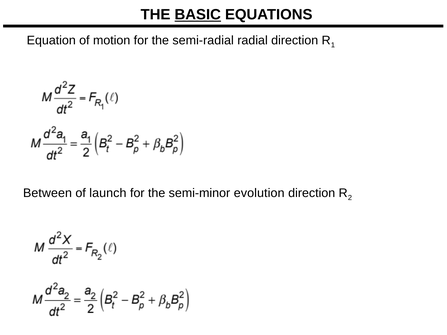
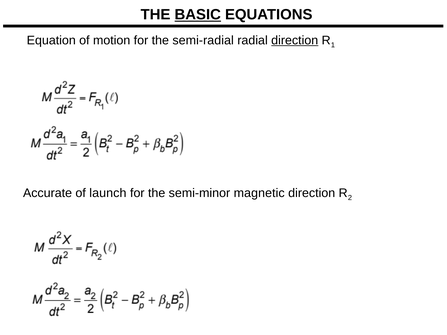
direction at (295, 40) underline: none -> present
Between: Between -> Accurate
evolution: evolution -> magnetic
